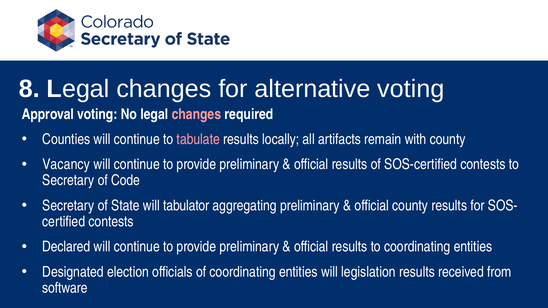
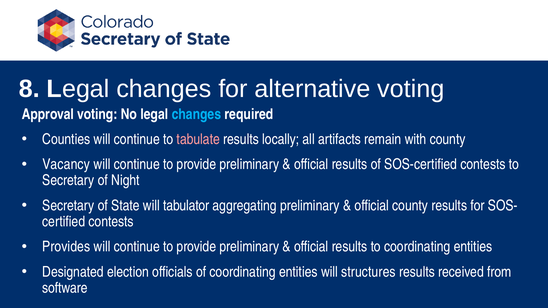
changes at (196, 114) colour: pink -> light blue
Code: Code -> Night
Declared: Declared -> Provides
legislation: legislation -> structures
